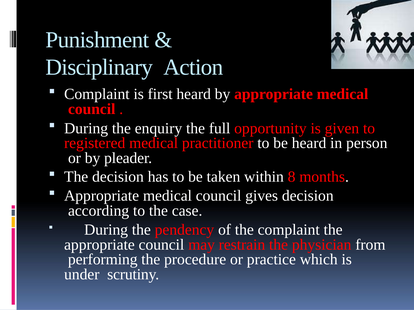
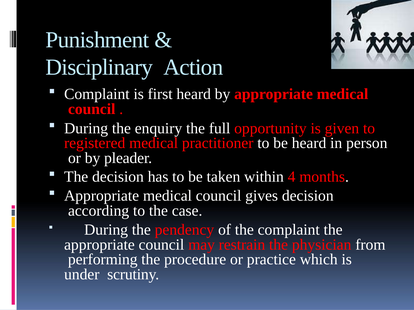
8: 8 -> 4
